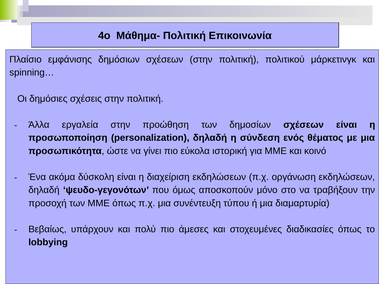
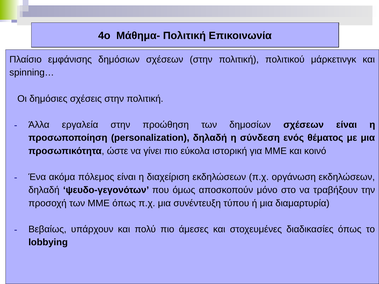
δύσκολη: δύσκολη -> πόλεμος
